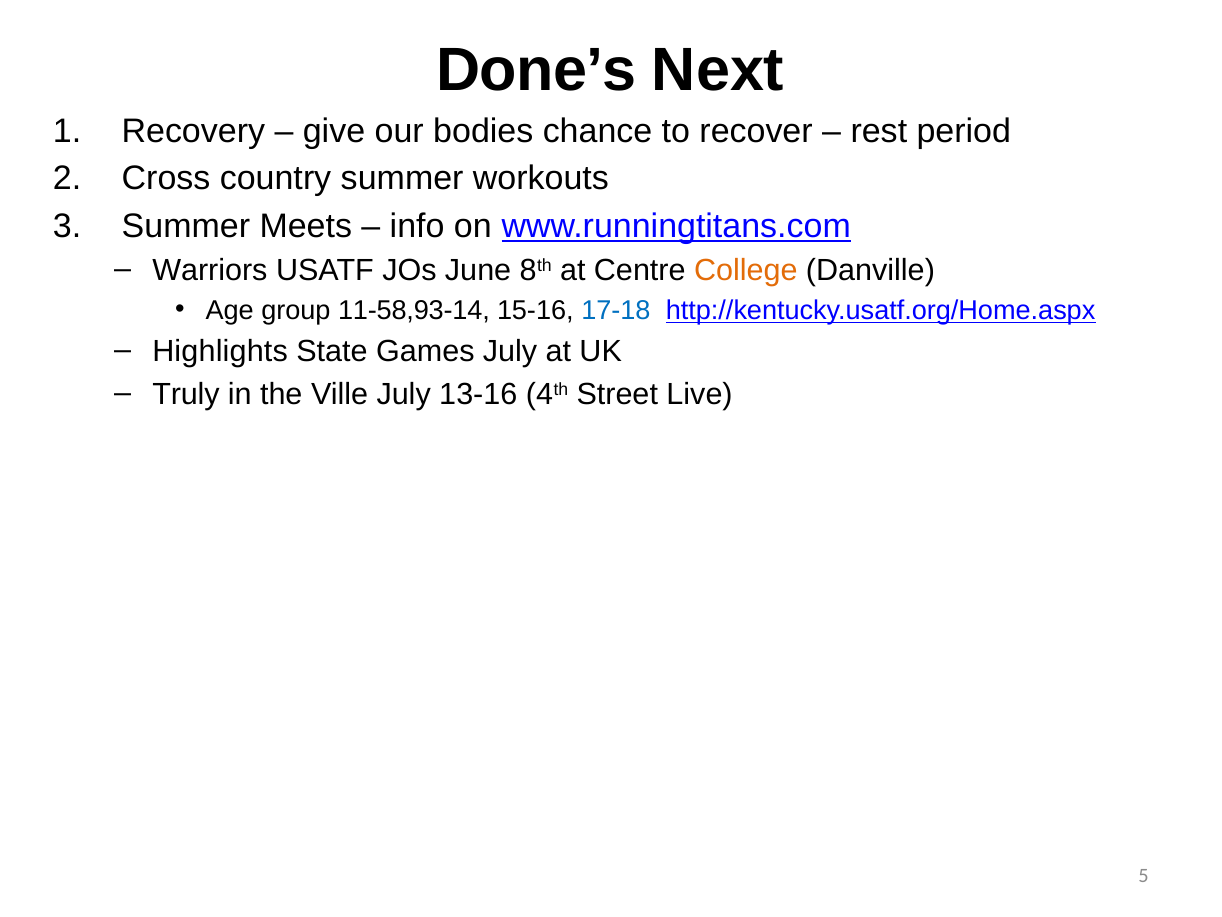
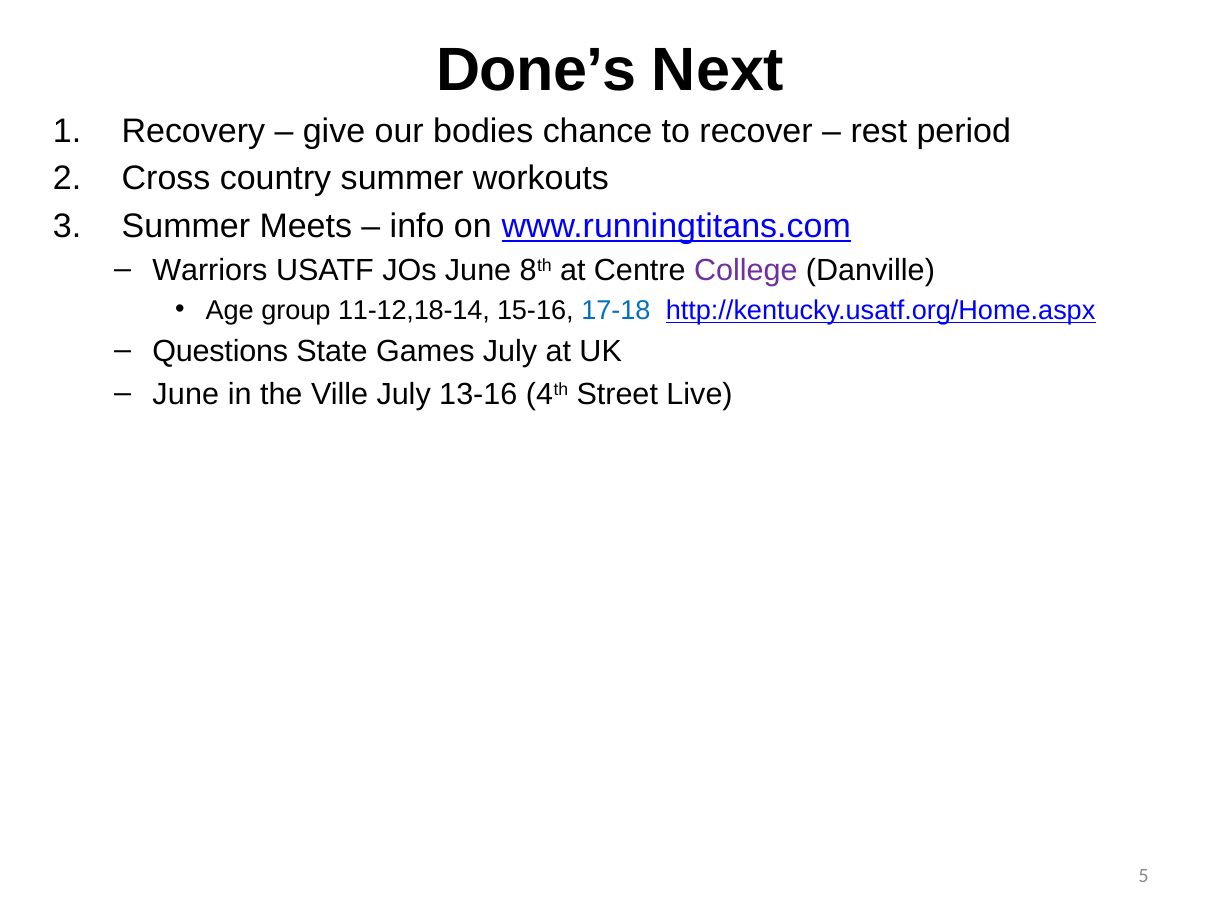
College colour: orange -> purple
11-58,93-14: 11-58,93-14 -> 11-12,18-14
Highlights: Highlights -> Questions
Truly at (186, 394): Truly -> June
